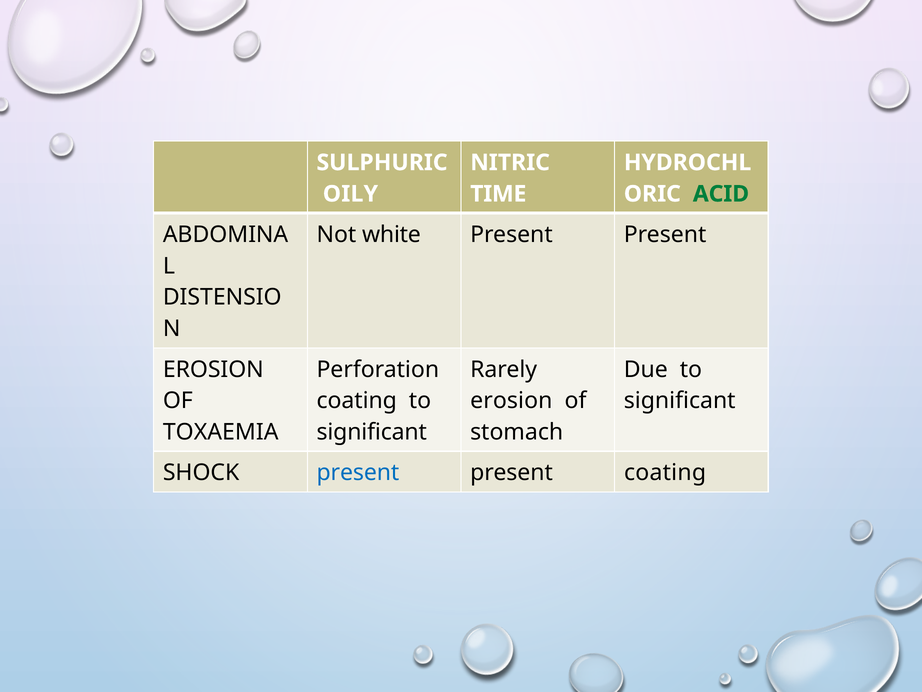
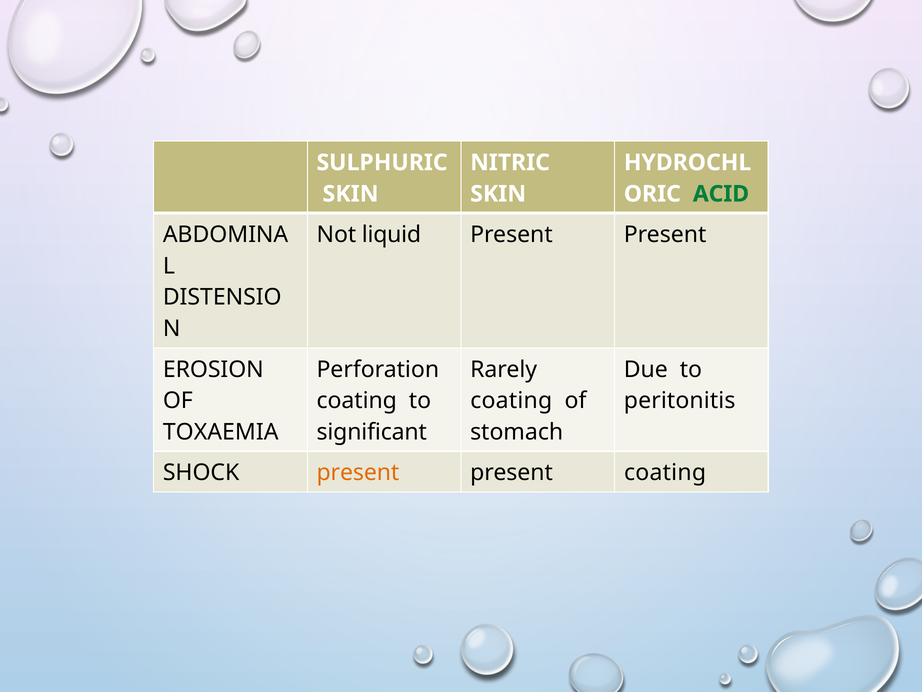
OILY at (350, 194): OILY -> SKIN
TIME at (498, 194): TIME -> SKIN
white: white -> liquid
erosion at (511, 401): erosion -> coating
significant at (680, 401): significant -> peritonitis
present at (358, 472) colour: blue -> orange
